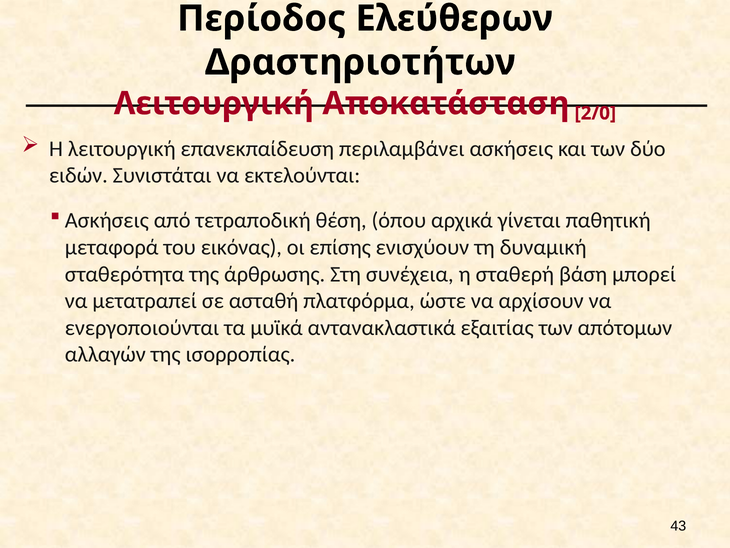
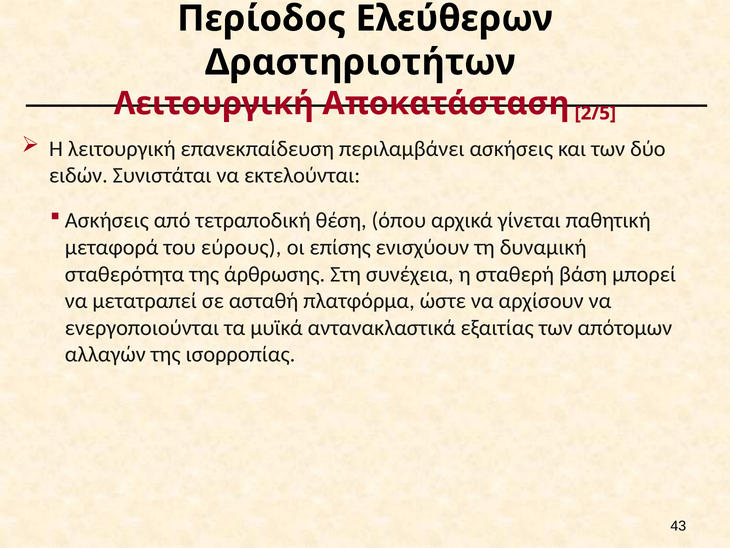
2/0: 2/0 -> 2/5
εικόνας: εικόνας -> εύρους
